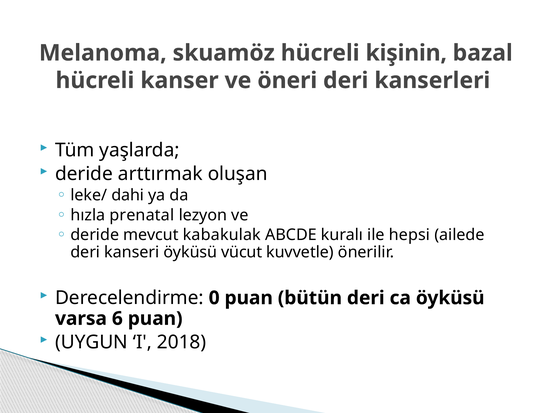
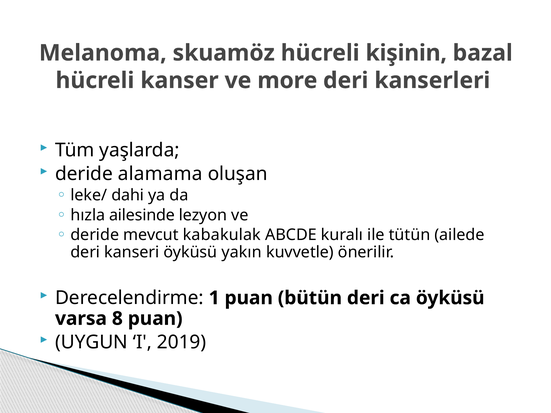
öneri: öneri -> more
arttırmak: arttırmak -> alamama
prenatal: prenatal -> ailesinde
hepsi: hepsi -> tütün
vücut: vücut -> yakın
0: 0 -> 1
6: 6 -> 8
2018: 2018 -> 2019
